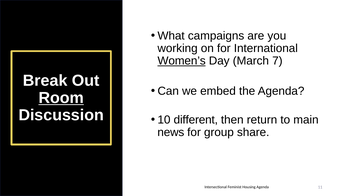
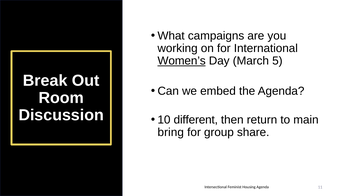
7: 7 -> 5
Room underline: present -> none
news: news -> bring
